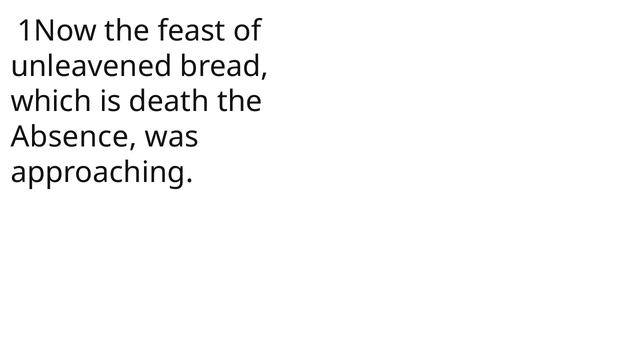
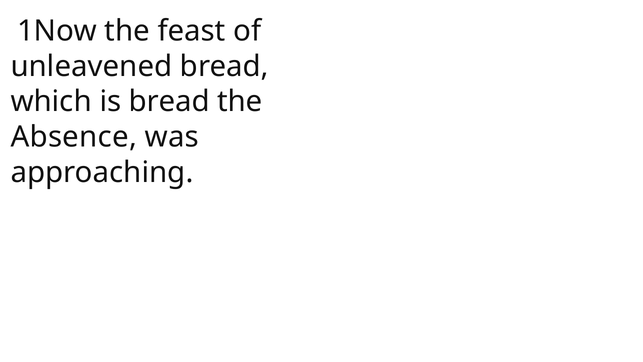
is death: death -> bread
